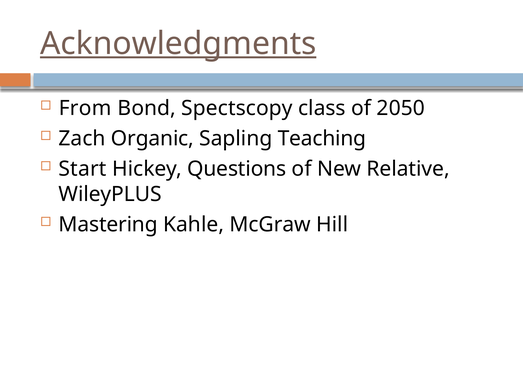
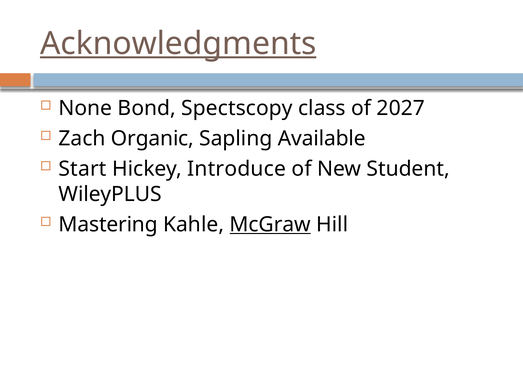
From: From -> None
2050: 2050 -> 2027
Teaching: Teaching -> Available
Questions: Questions -> Introduce
Relative: Relative -> Student
McGraw underline: none -> present
